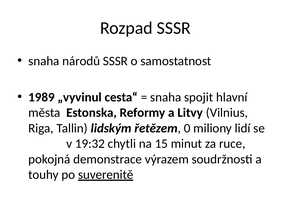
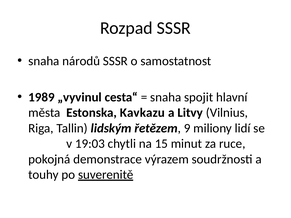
Reformy: Reformy -> Kavkazu
0: 0 -> 9
19:32: 19:32 -> 19:03
